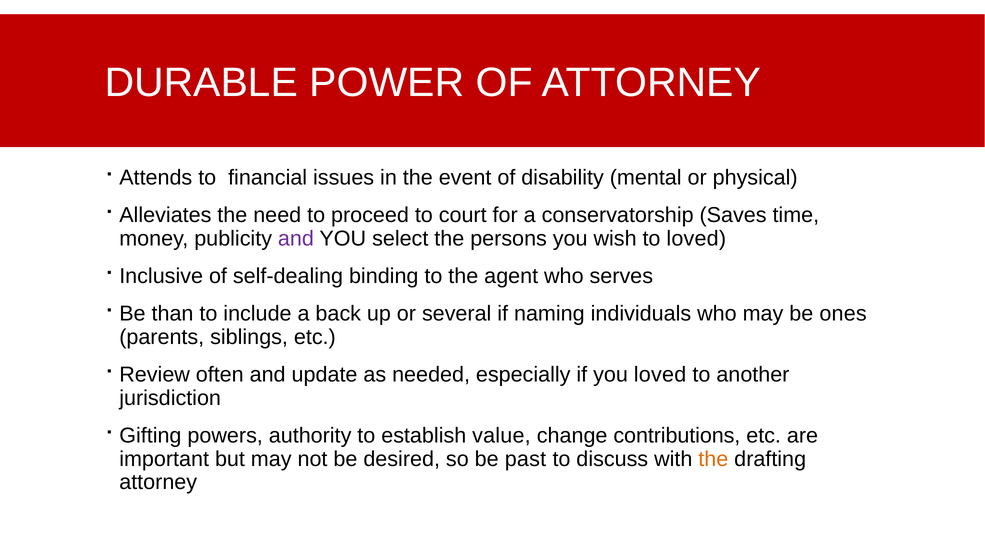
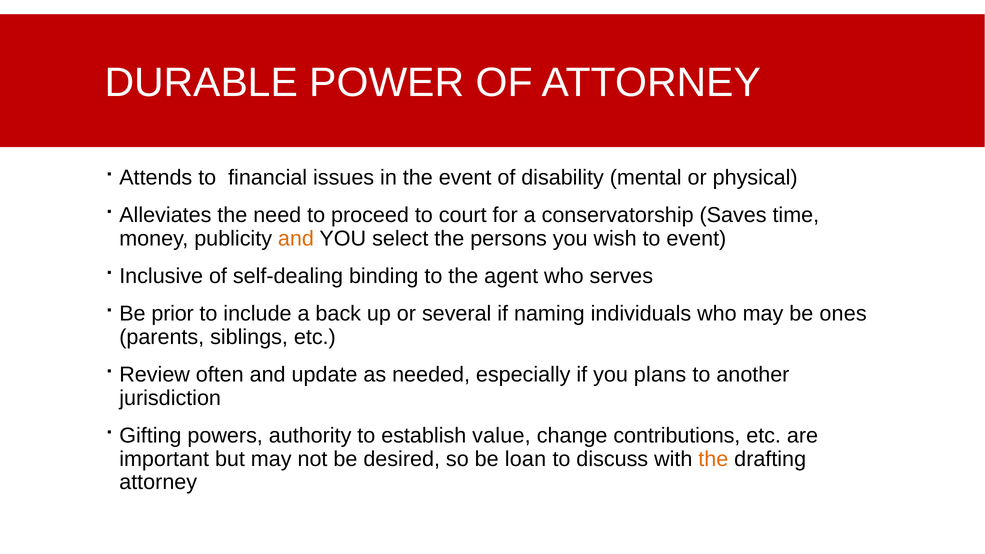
and at (296, 239) colour: purple -> orange
to loved: loved -> event
than: than -> prior
you loved: loved -> plans
past: past -> loan
